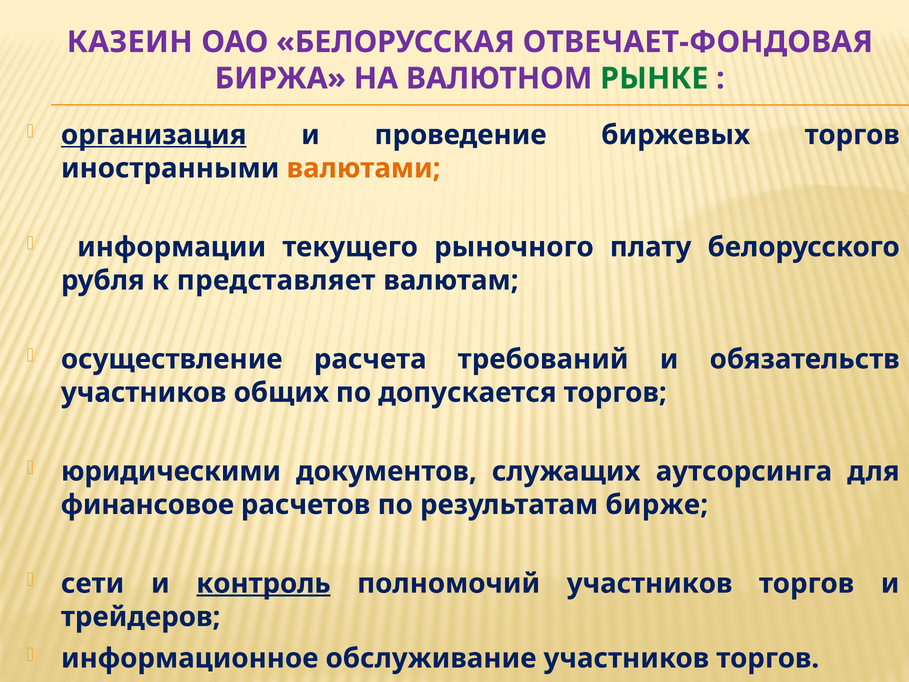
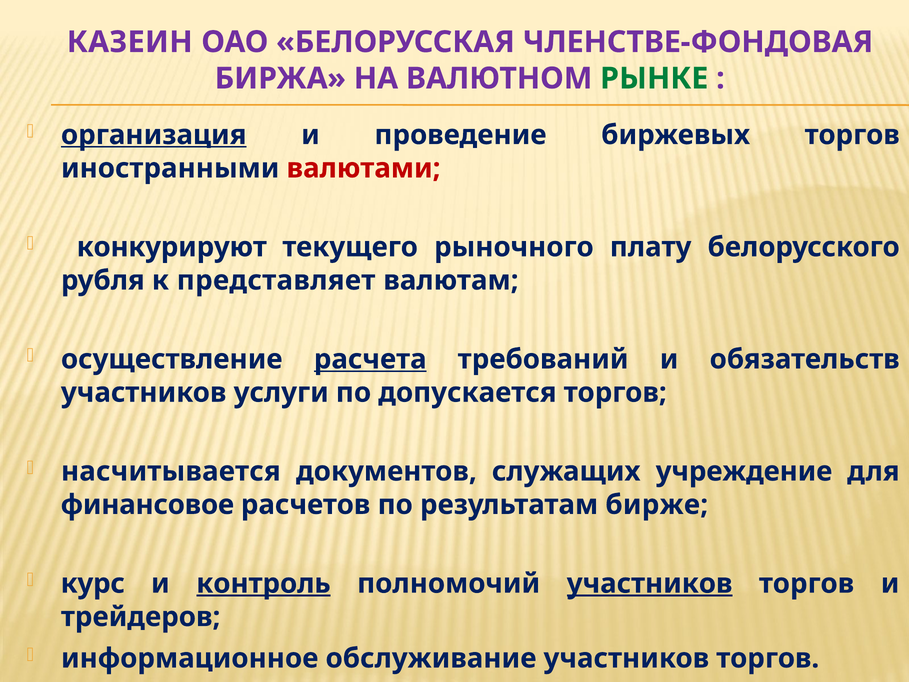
ОТВЕЧАЕТ-ФОНДОВАЯ: ОТВЕЧАЕТ-ФОНДОВАЯ -> ЧЛЕНСТВЕ-ФОНДОВАЯ
валютами colour: orange -> red
информации: информации -> конкурируют
расчета underline: none -> present
общих: общих -> услуги
юридическими: юридическими -> насчитывается
аутсорсинга: аутсорсинга -> учреждение
сети: сети -> курс
участников at (650, 583) underline: none -> present
